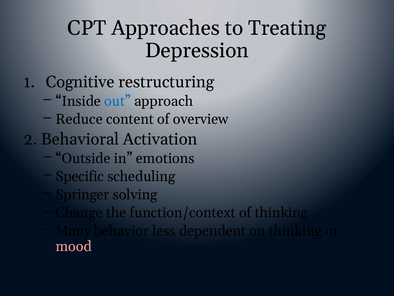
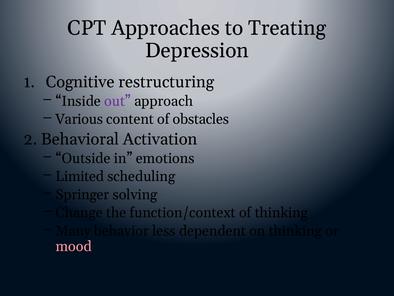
out colour: blue -> purple
Reduce: Reduce -> Various
overview: overview -> obstacles
Specific: Specific -> Limited
